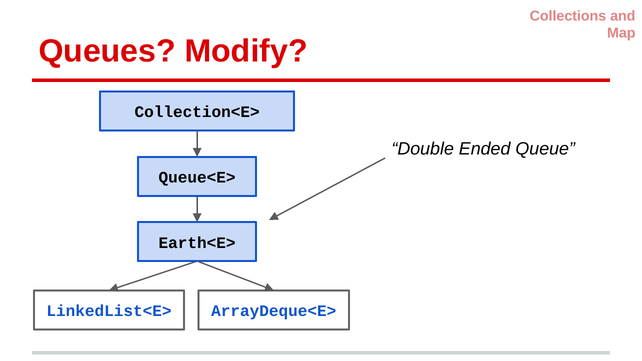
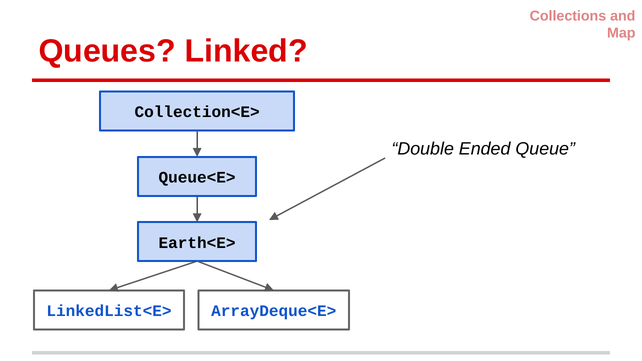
Modify: Modify -> Linked
